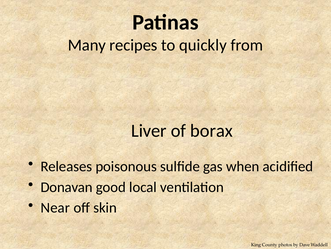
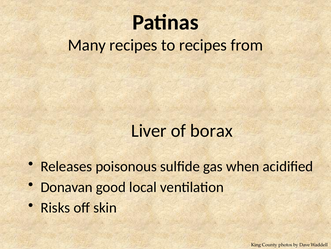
to quickly: quickly -> recipes
Near: Near -> Risks
